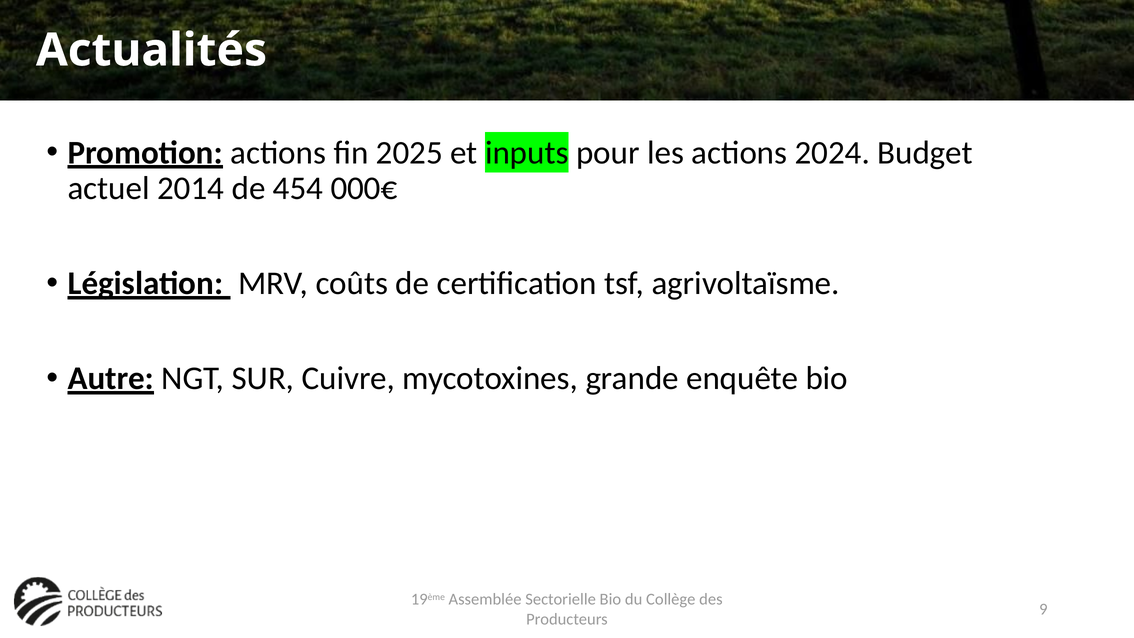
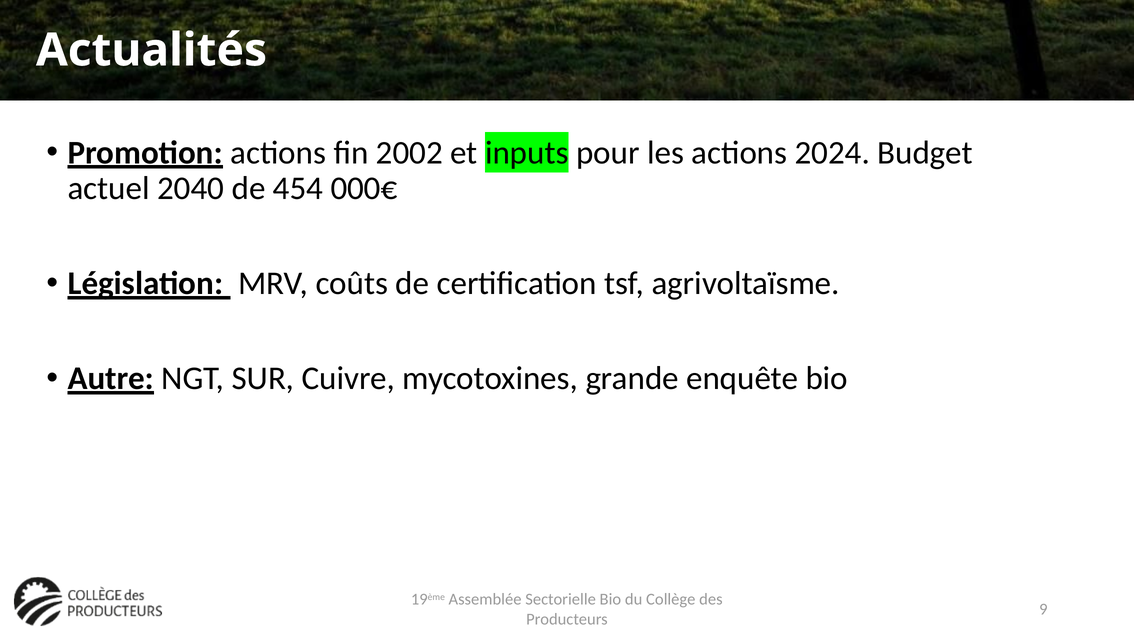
2025: 2025 -> 2002
2014: 2014 -> 2040
